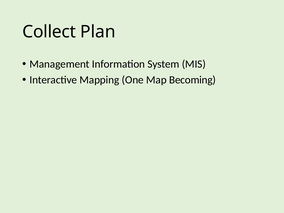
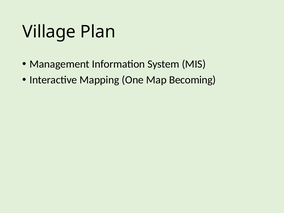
Collect: Collect -> Village
